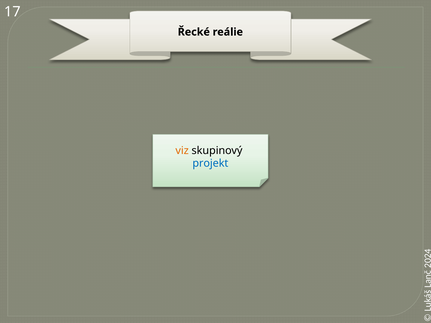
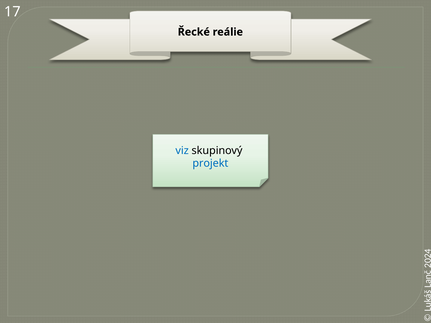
viz colour: orange -> blue
